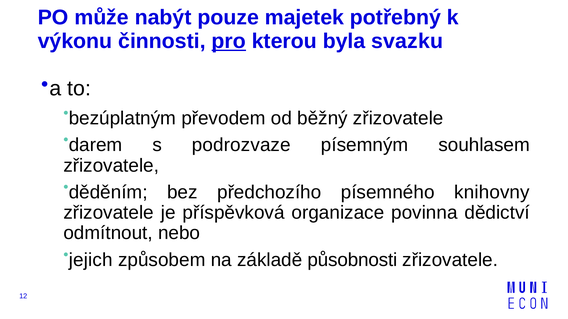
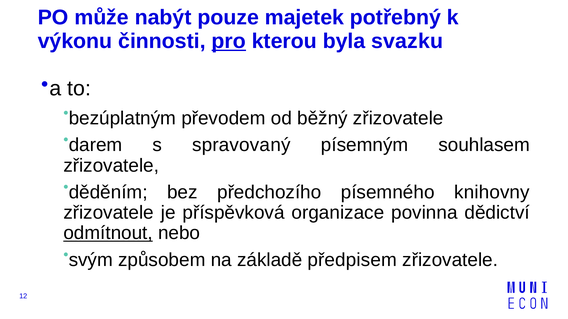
podrozvaze: podrozvaze -> spravovaný
odmítnout underline: none -> present
jejich: jejich -> svým
působnosti: působnosti -> předpisem
